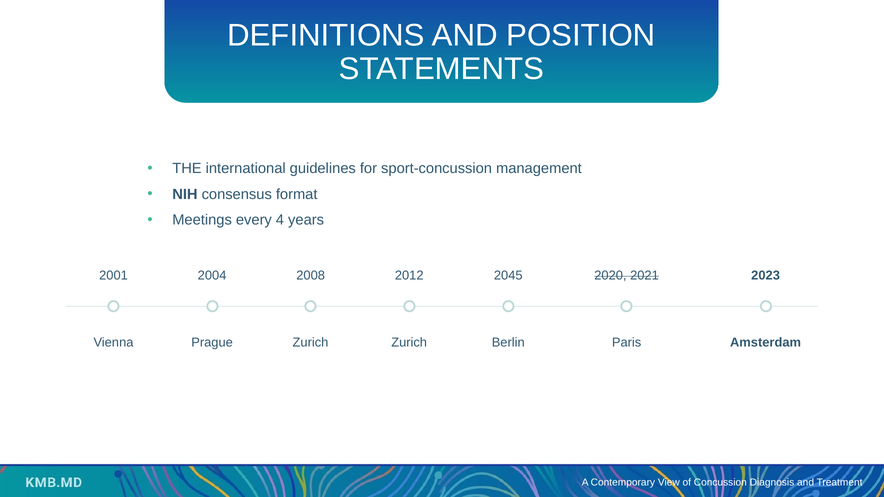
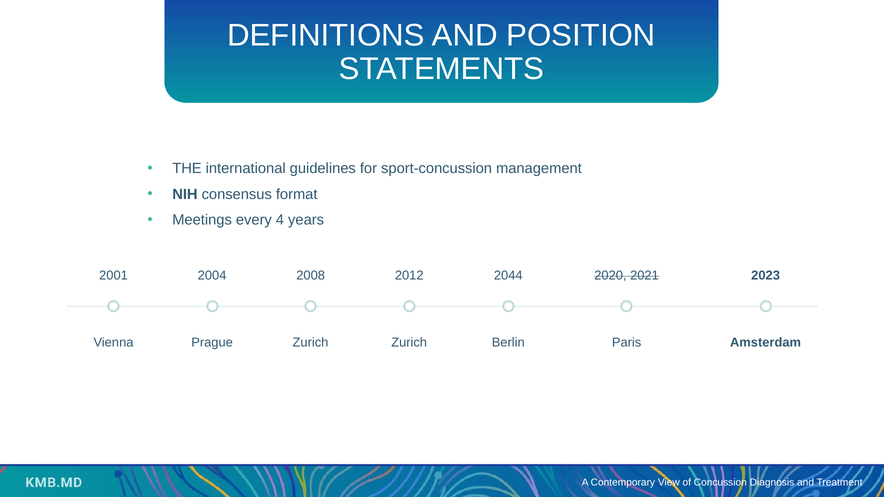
2045: 2045 -> 2044
